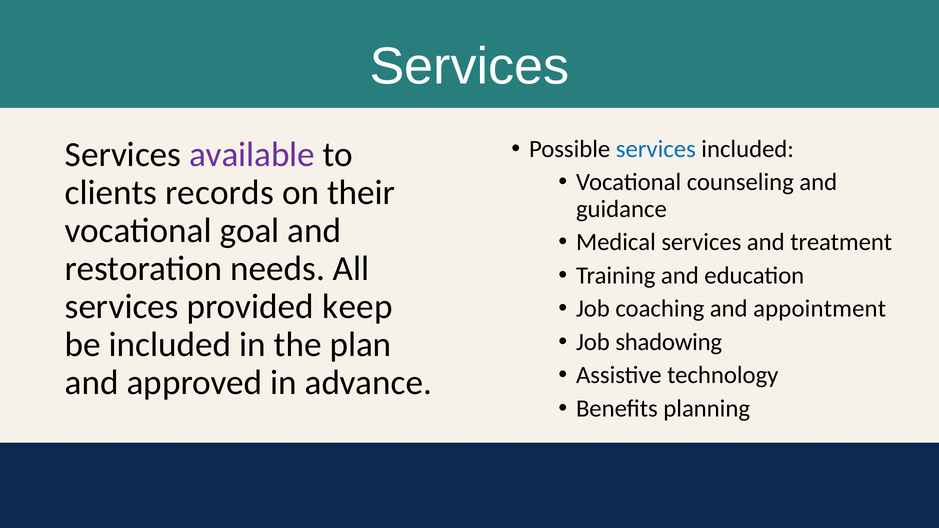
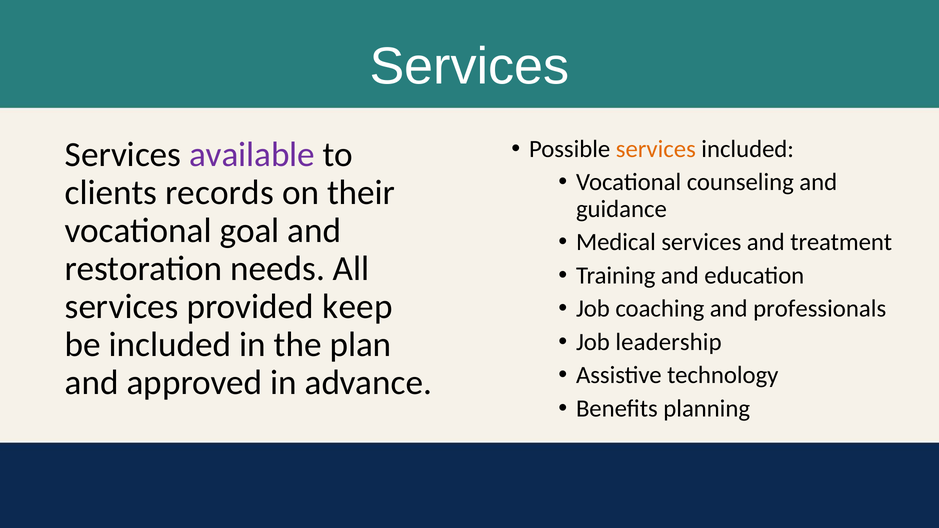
services at (656, 149) colour: blue -> orange
appointment: appointment -> professionals
shadowing: shadowing -> leadership
